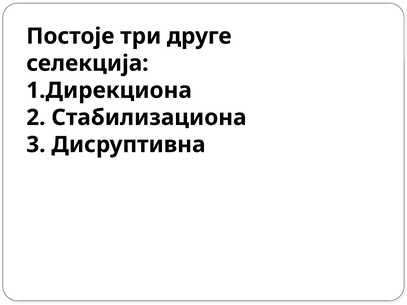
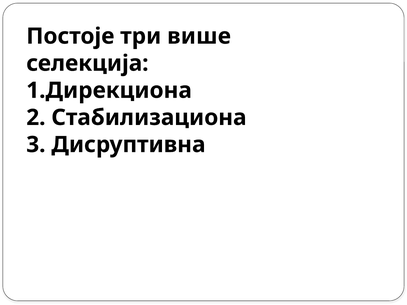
друге: друге -> више
